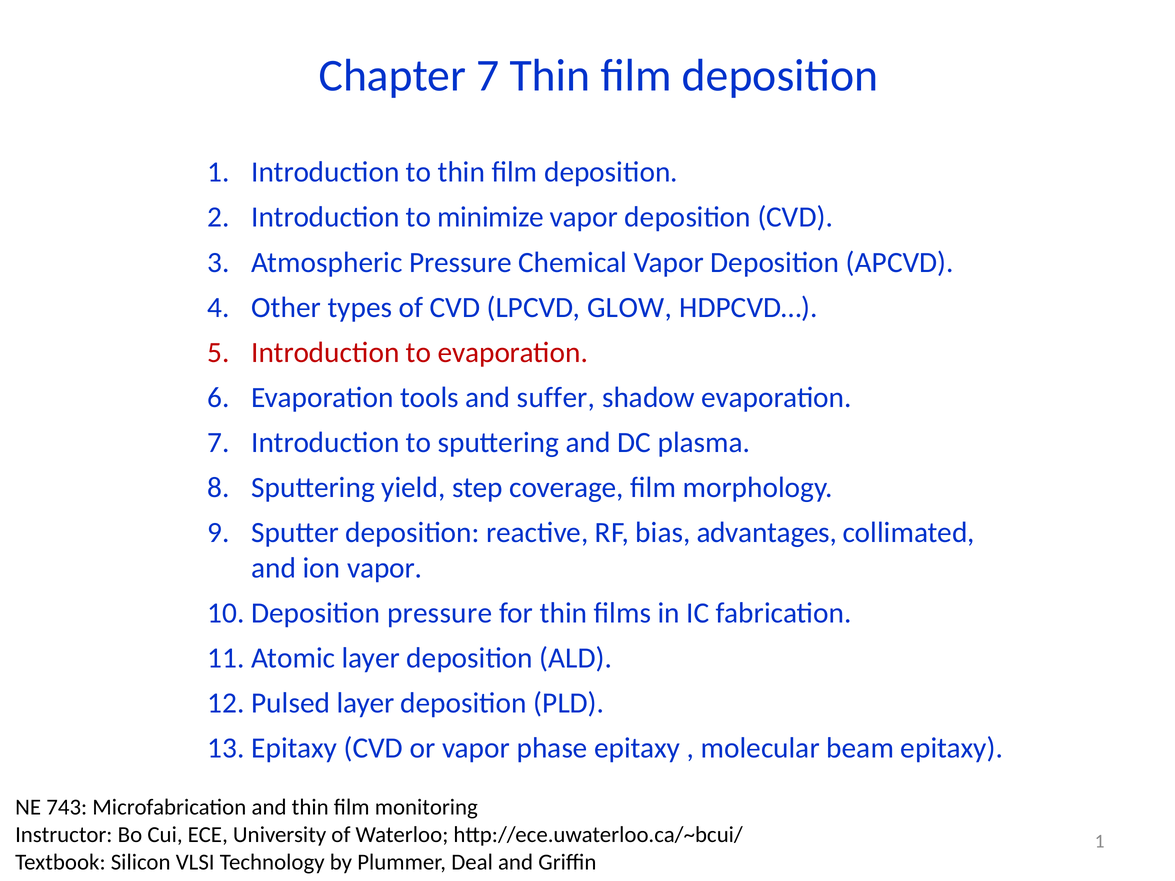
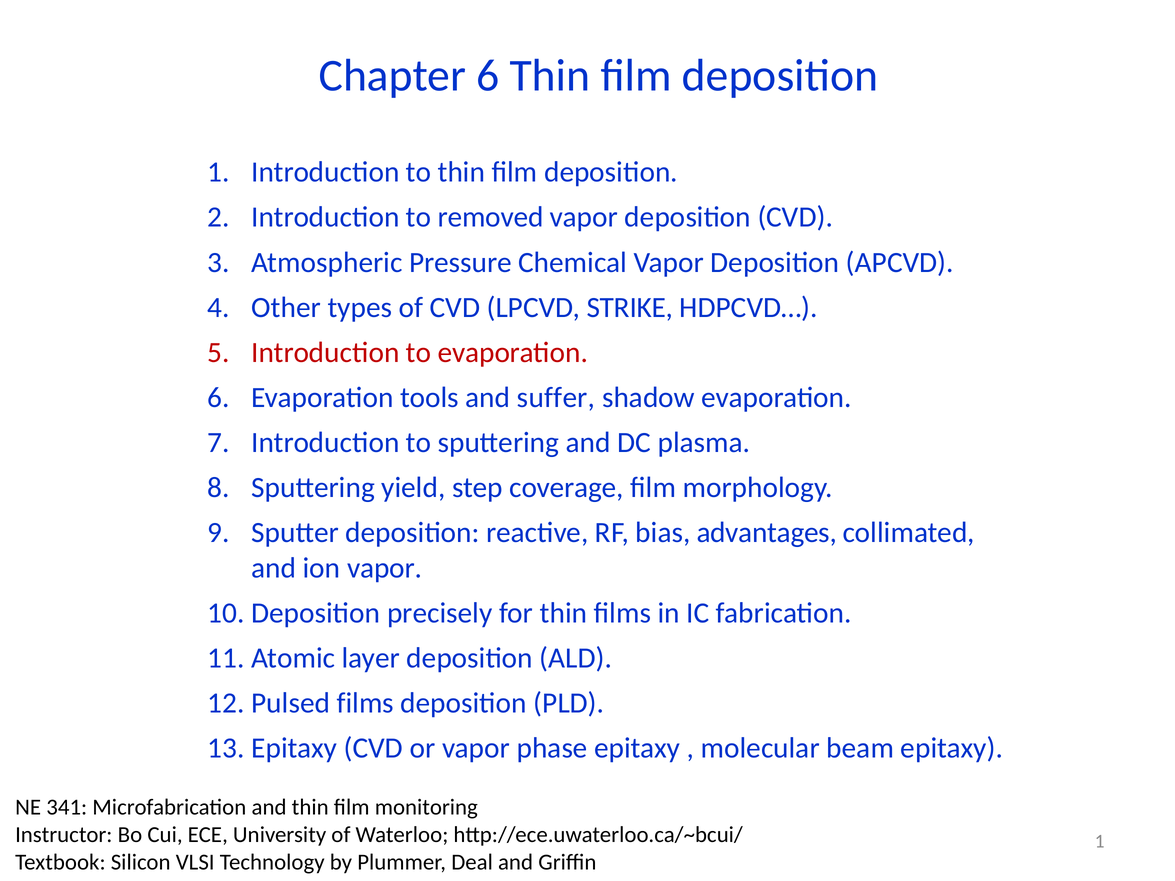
Chapter 7: 7 -> 6
minimize: minimize -> removed
GLOW: GLOW -> STRIKE
pressure at (440, 613): pressure -> precisely
layer at (365, 703): layer -> films
743: 743 -> 341
